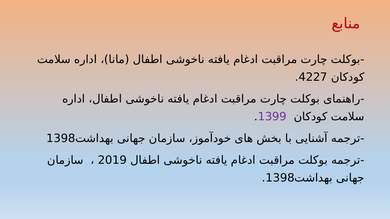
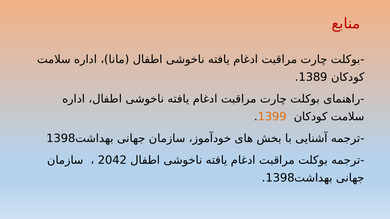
4227: 4227 -> 1389
1399 colour: purple -> orange
2019: 2019 -> 2042
